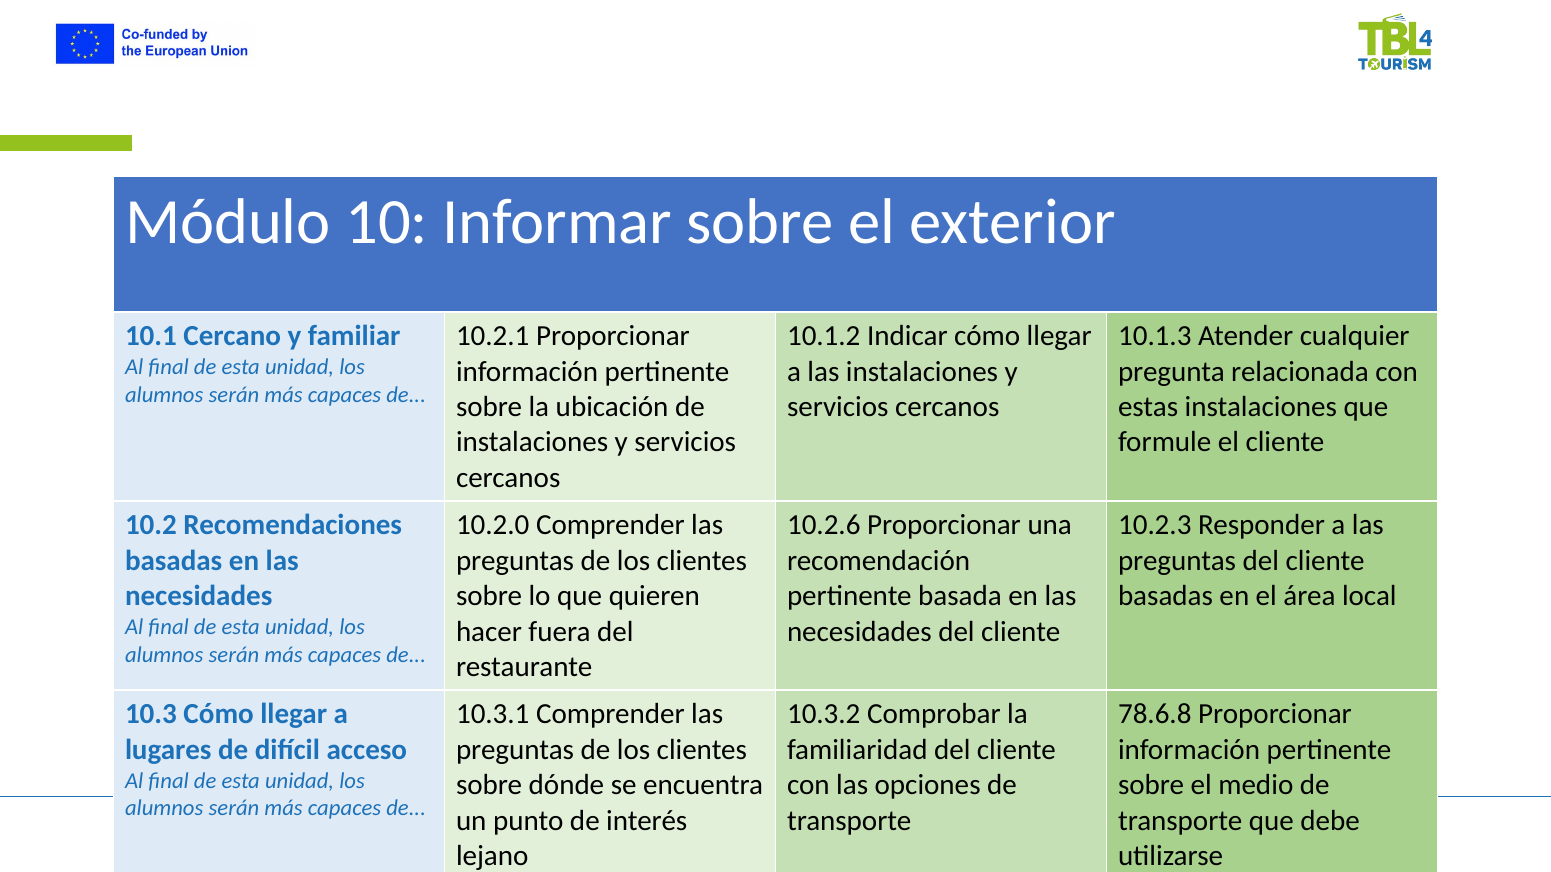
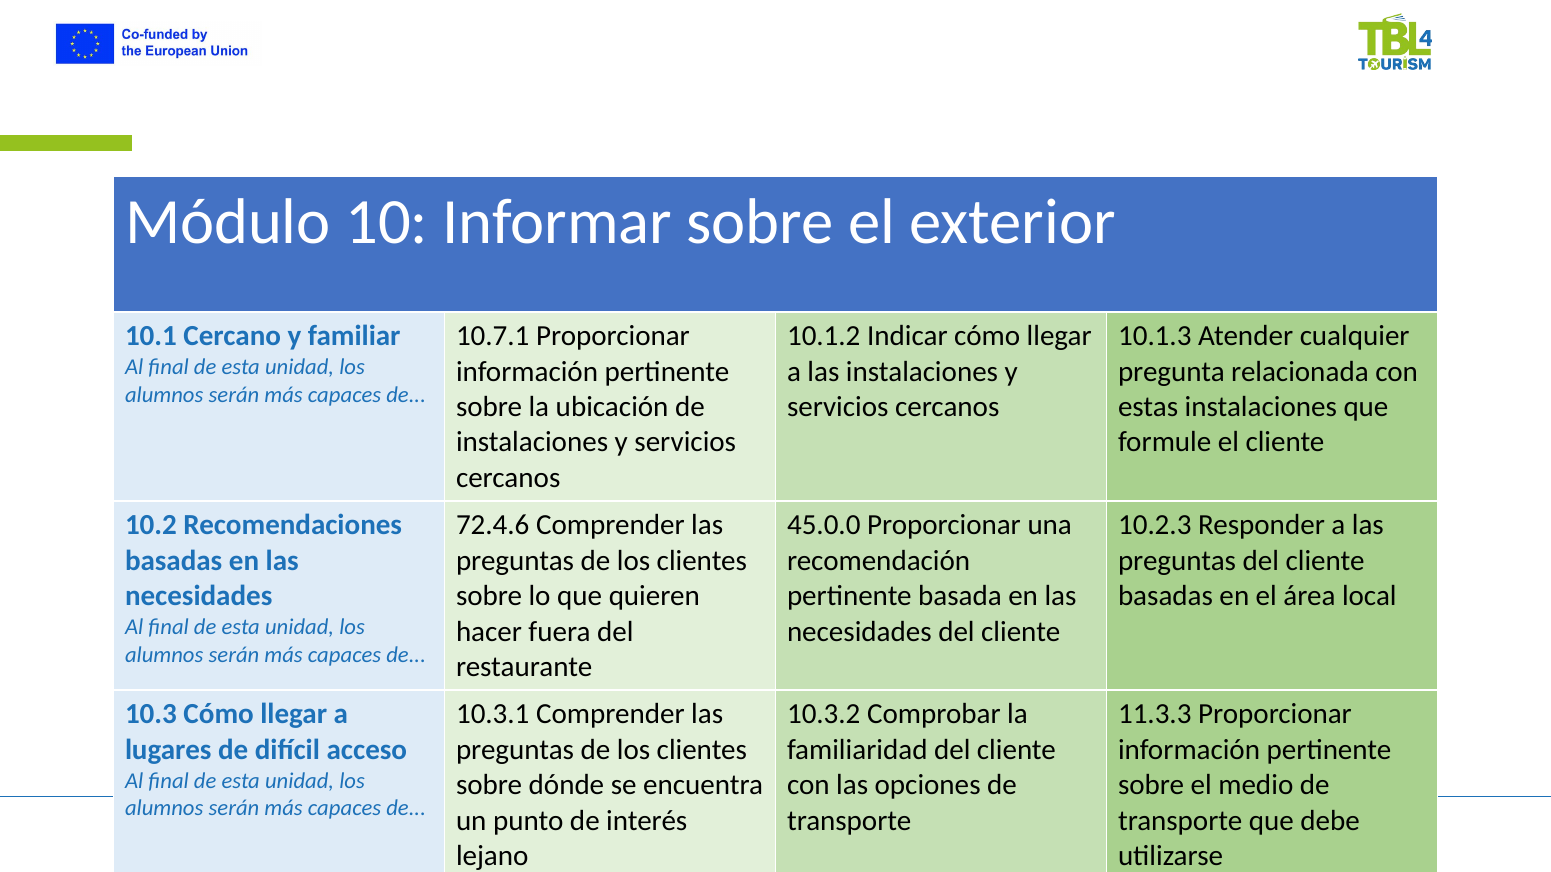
10.2.1: 10.2.1 -> 10.7.1
10.2.0: 10.2.0 -> 72.4.6
10.2.6: 10.2.6 -> 45.0.0
78.6.8: 78.6.8 -> 11.3.3
